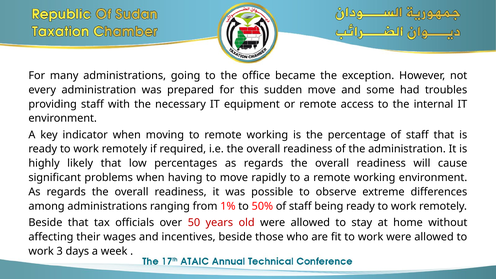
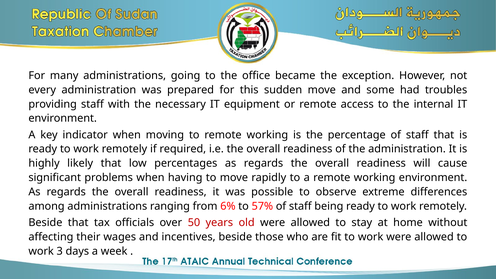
1%: 1% -> 6%
50%: 50% -> 57%
